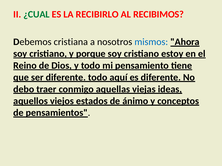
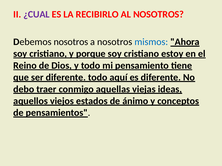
¿CUAL colour: green -> purple
AL RECIBIMOS: RECIBIMOS -> NOSOTROS
Debemos cristiana: cristiana -> nosotros
